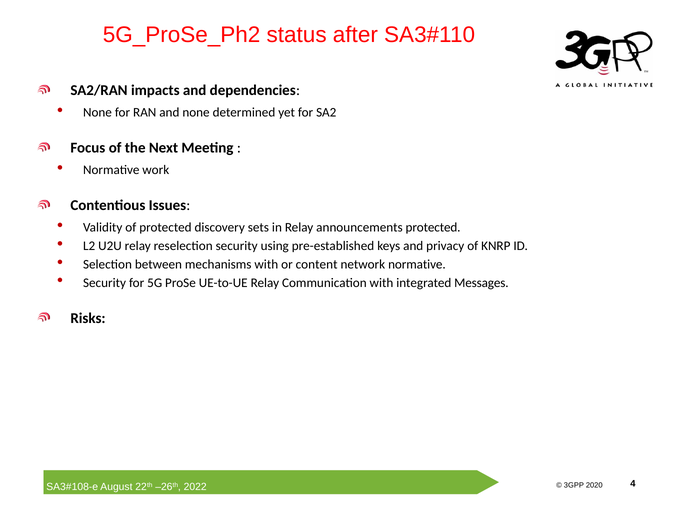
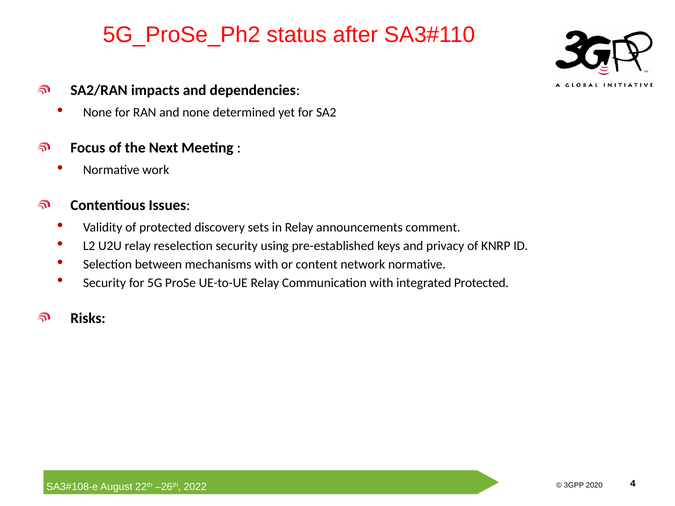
announcements protected: protected -> comment
integrated Messages: Messages -> Protected
